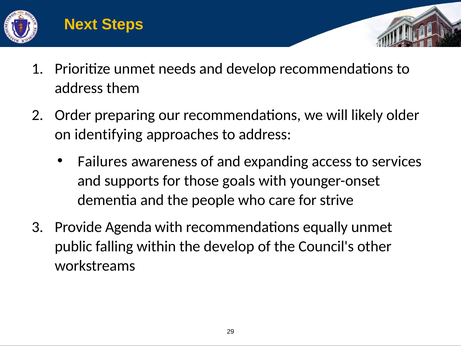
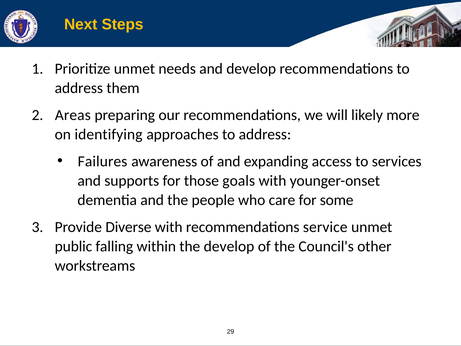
Order: Order -> Areas
older: older -> more
strive: strive -> some
Agenda: Agenda -> Diverse
equally: equally -> service
